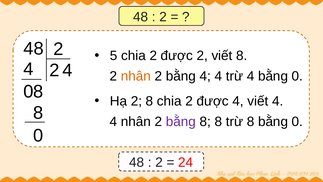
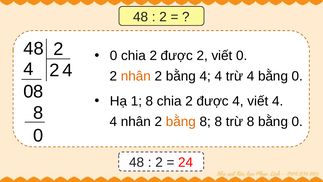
5 at (114, 56): 5 -> 0
viết 8: 8 -> 0
Hạ 2: 2 -> 1
bằng at (181, 122) colour: purple -> orange
